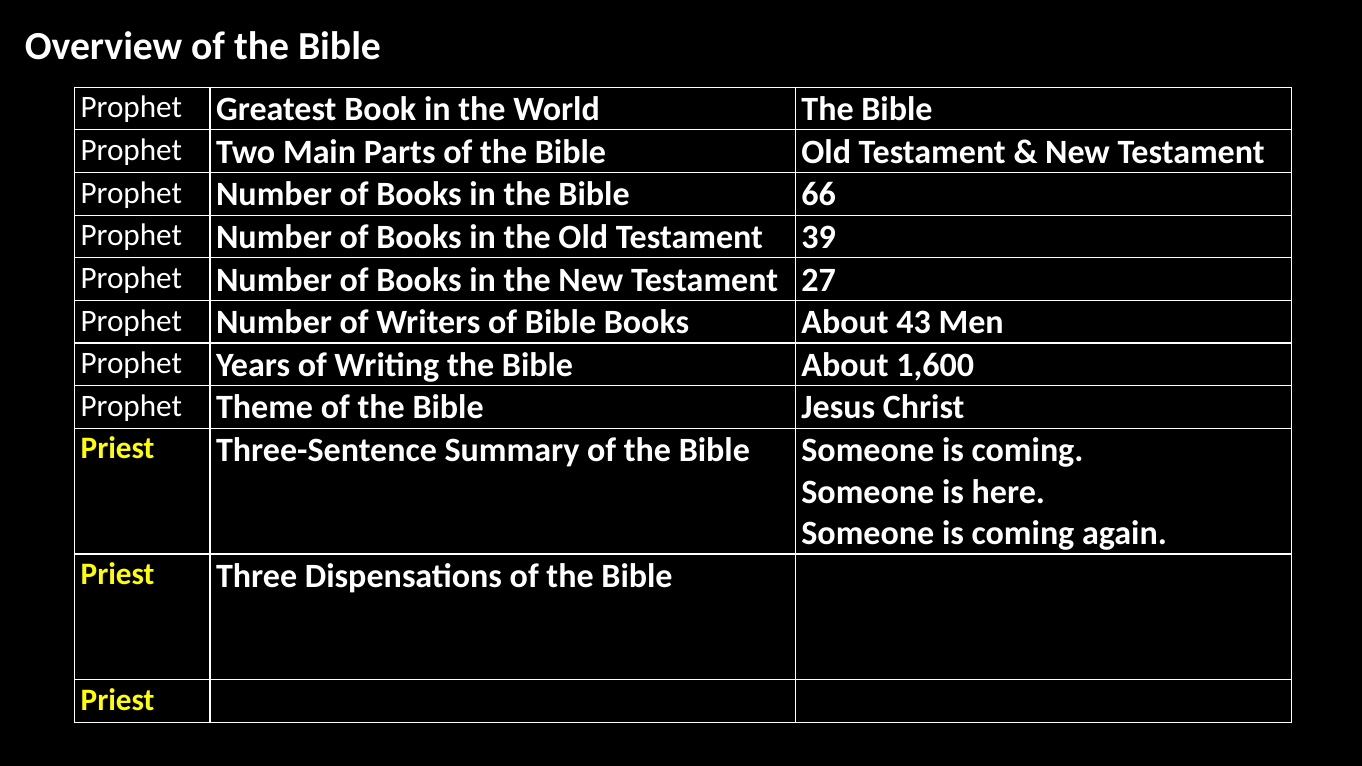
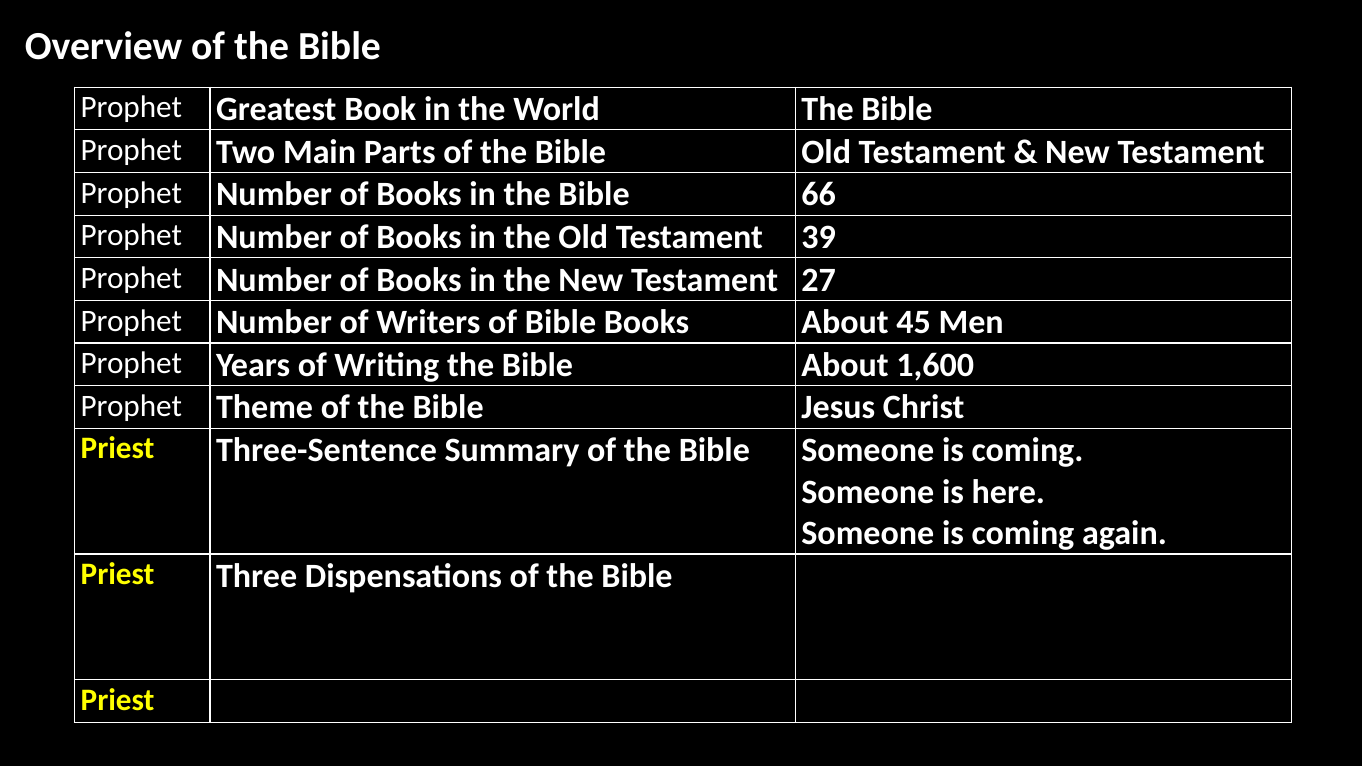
43: 43 -> 45
